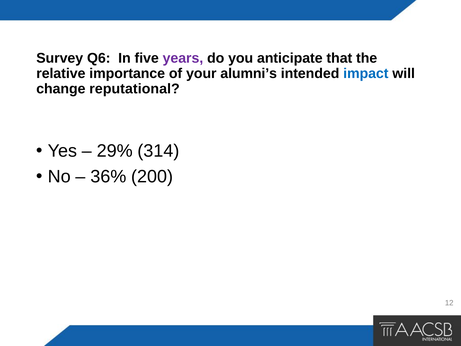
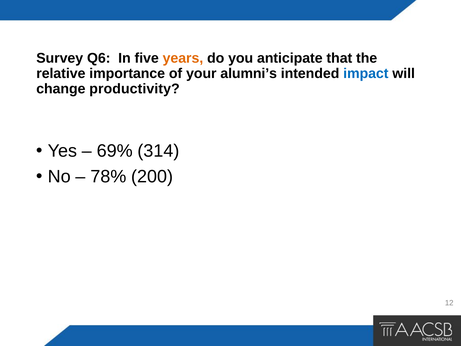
years colour: purple -> orange
reputational: reputational -> productivity
29%: 29% -> 69%
36%: 36% -> 78%
